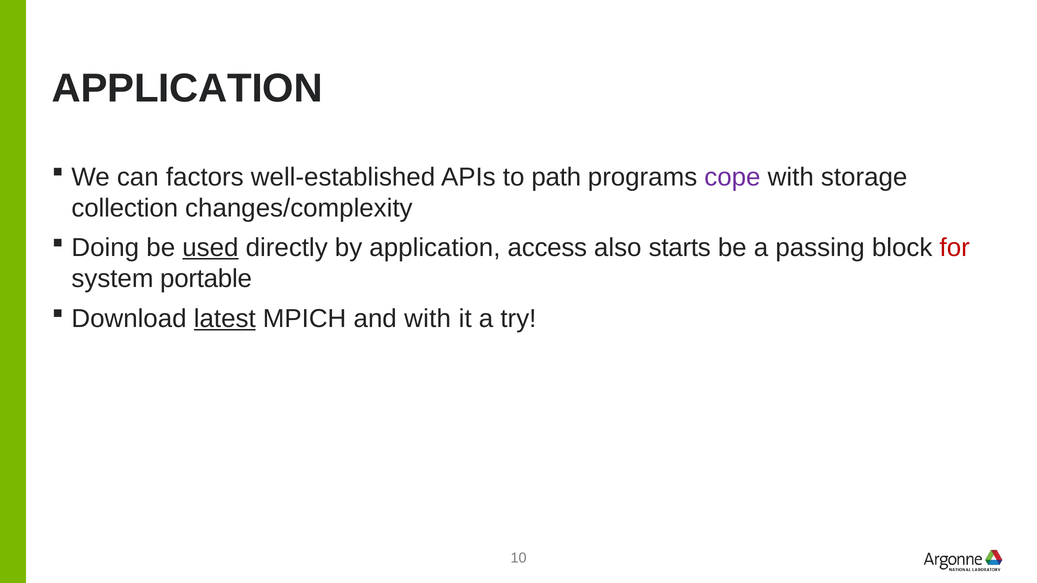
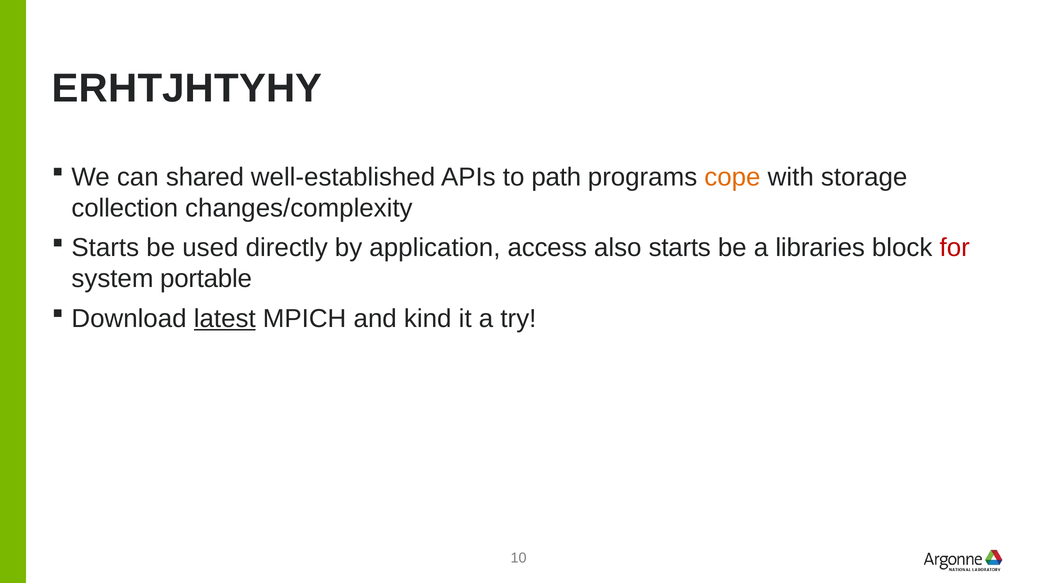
APPLICATION at (187, 89): APPLICATION -> ERHTJHTYHY
factors: factors -> shared
cope colour: purple -> orange
Doing at (105, 248): Doing -> Starts
used underline: present -> none
passing: passing -> libraries
and with: with -> kind
